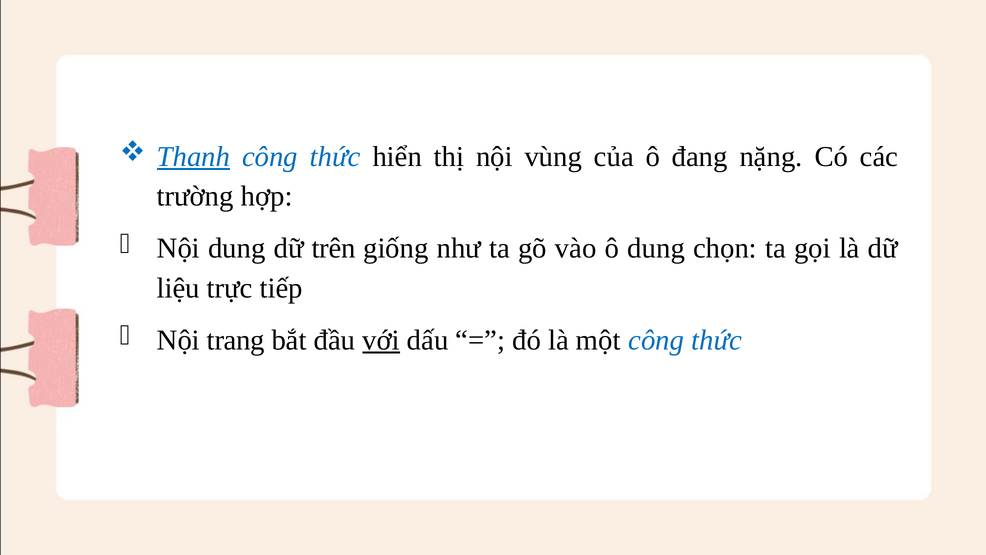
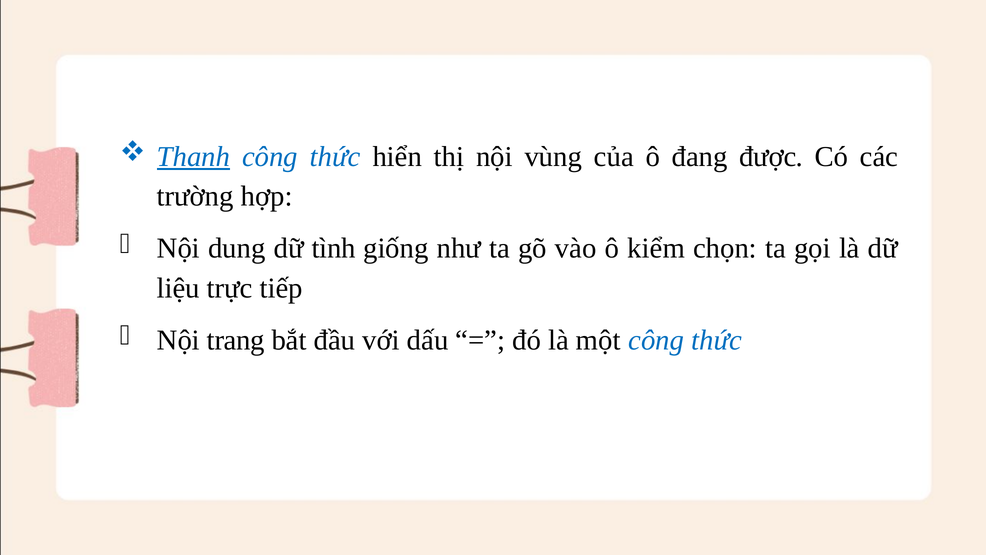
nặng: nặng -> được
trên: trên -> tình
ô dung: dung -> kiểm
với underline: present -> none
